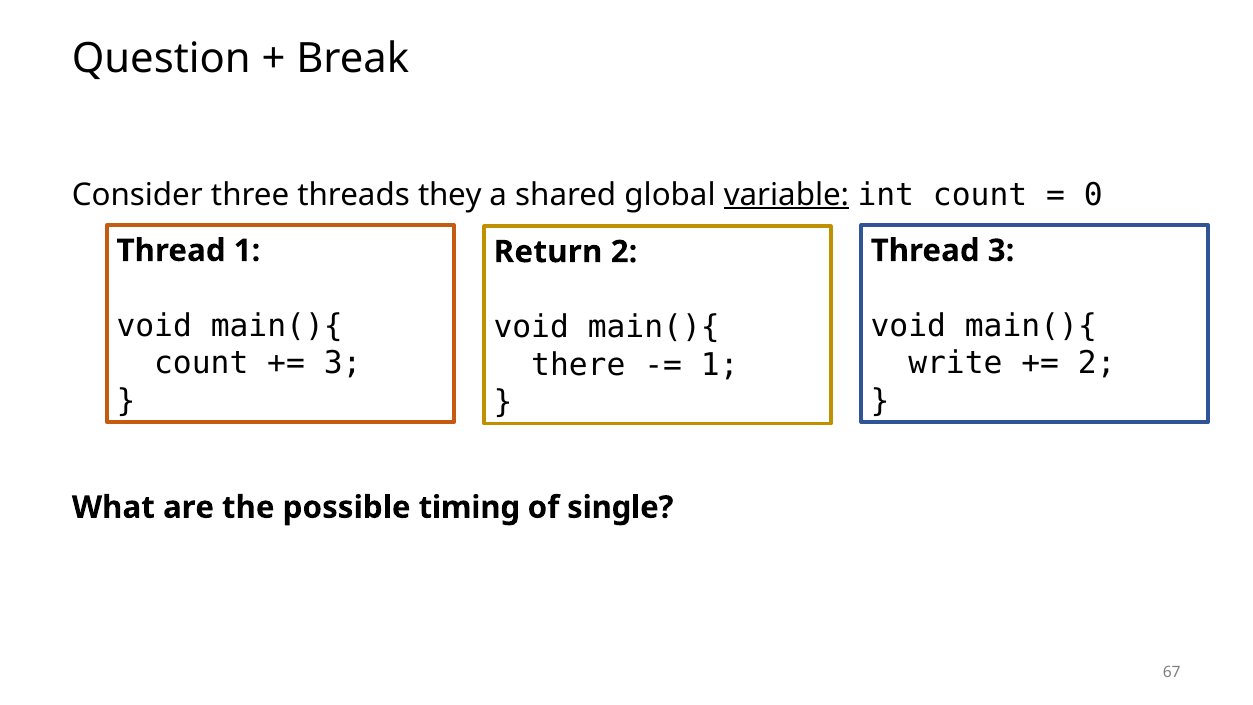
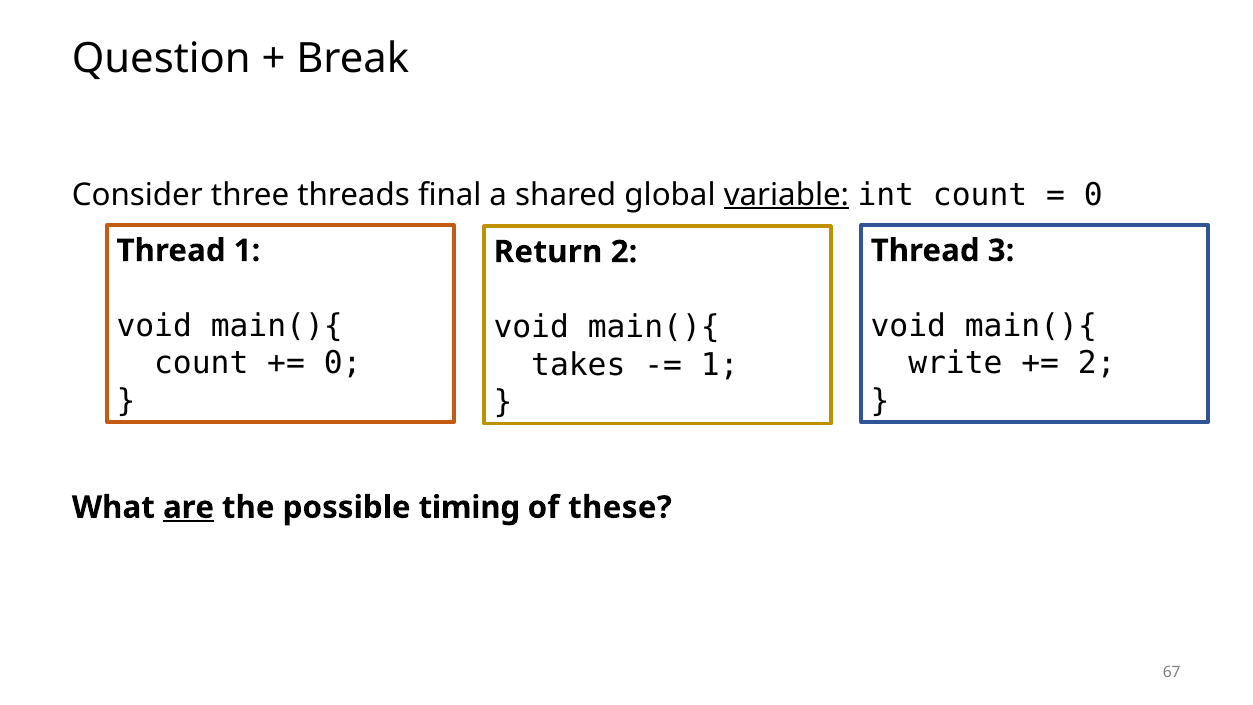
they: they -> final
3 at (343, 363): 3 -> 0
there: there -> takes
are underline: none -> present
single: single -> these
